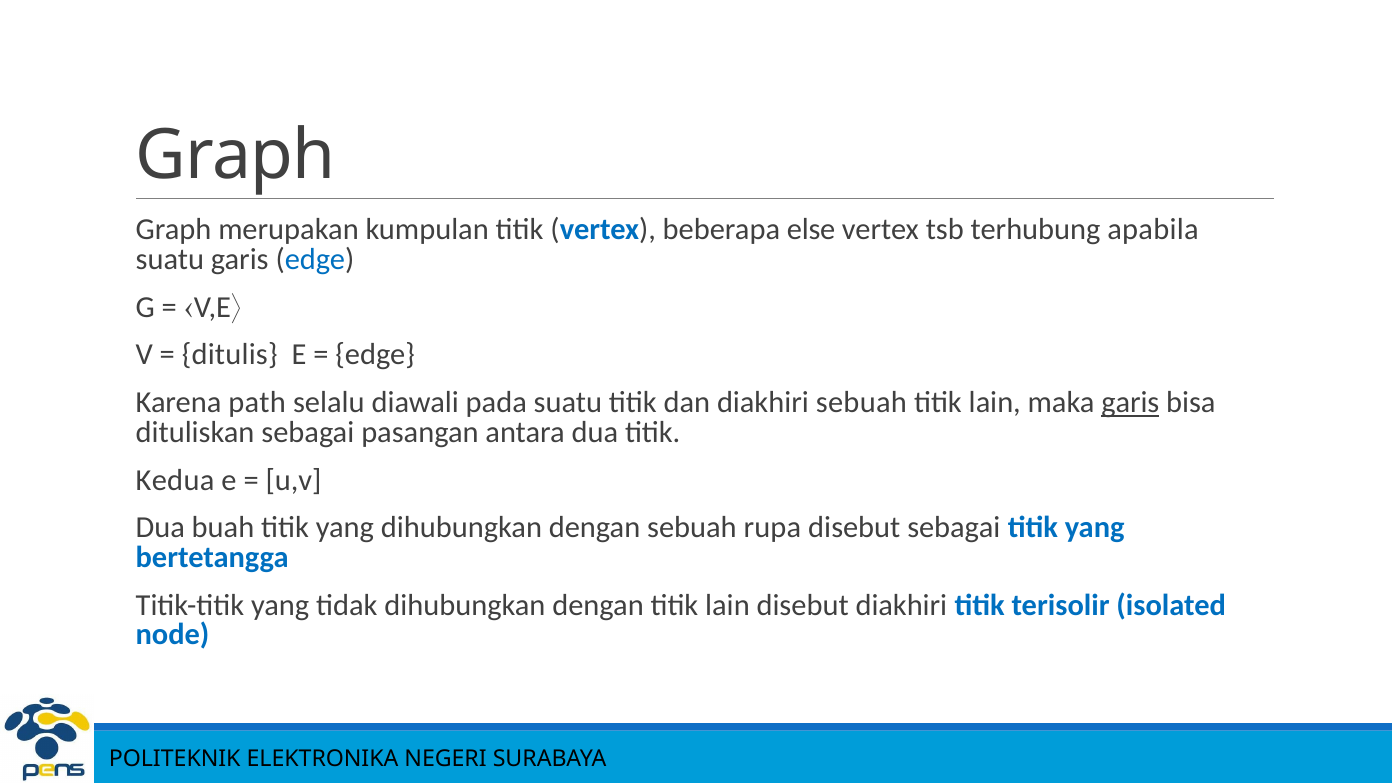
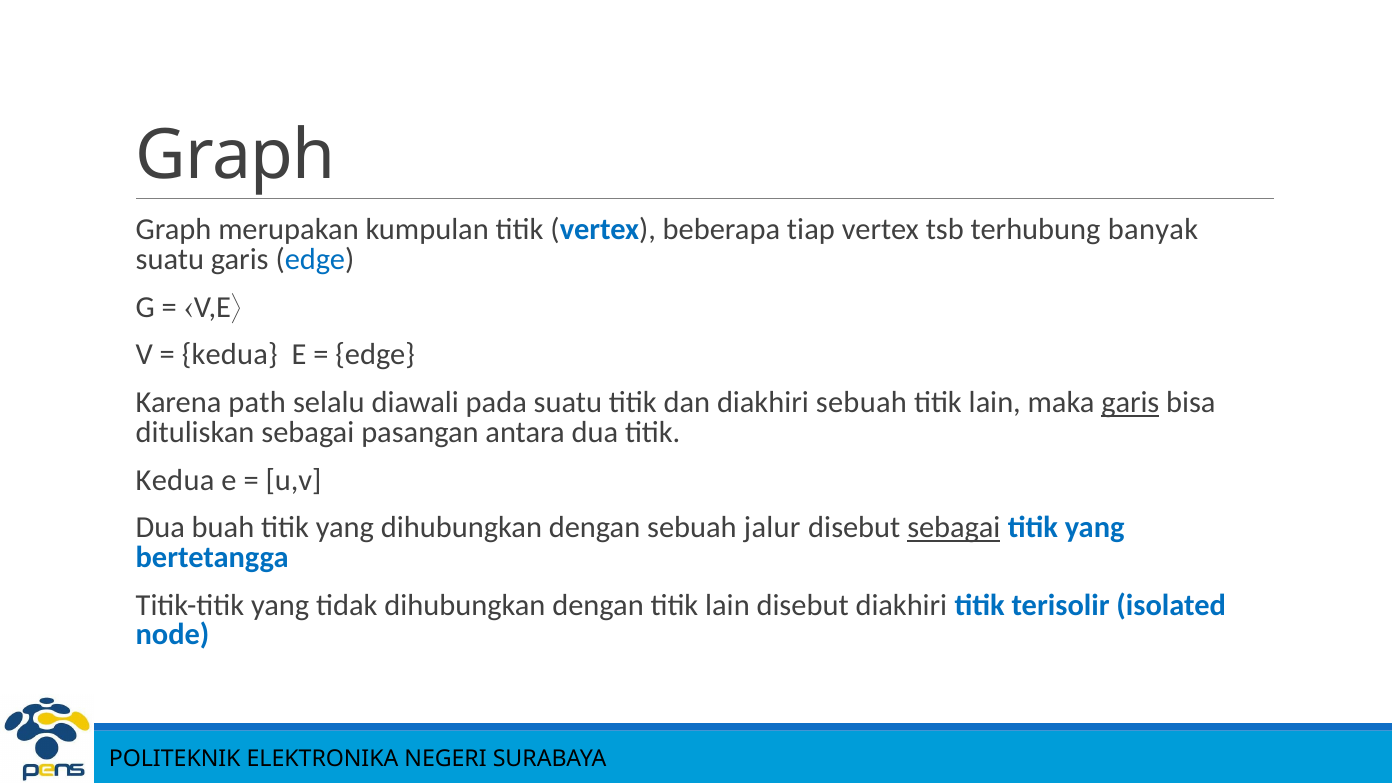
else: else -> tiap
apabila: apabila -> banyak
ditulis at (230, 355): ditulis -> kedua
rupa: rupa -> jalur
sebagai at (954, 528) underline: none -> present
